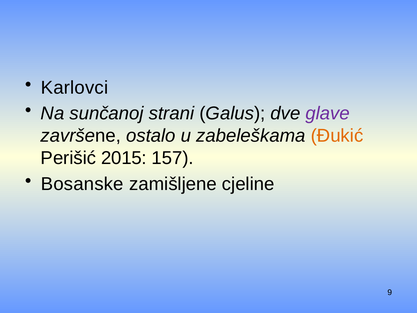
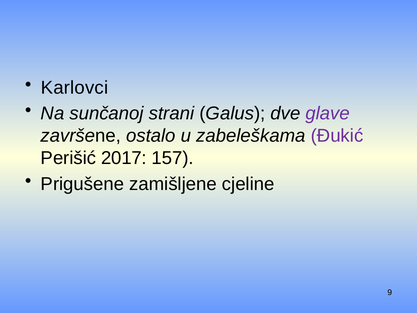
Đukić colour: orange -> purple
2015: 2015 -> 2017
Bosanske: Bosanske -> Prigušene
